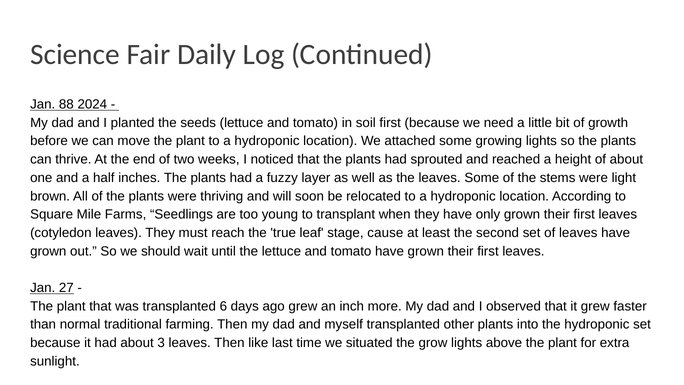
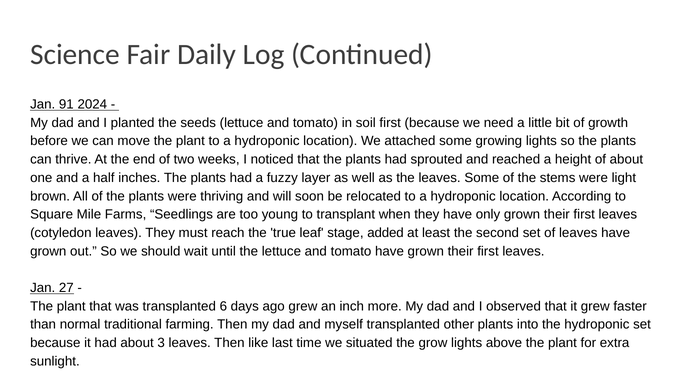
88: 88 -> 91
cause: cause -> added
